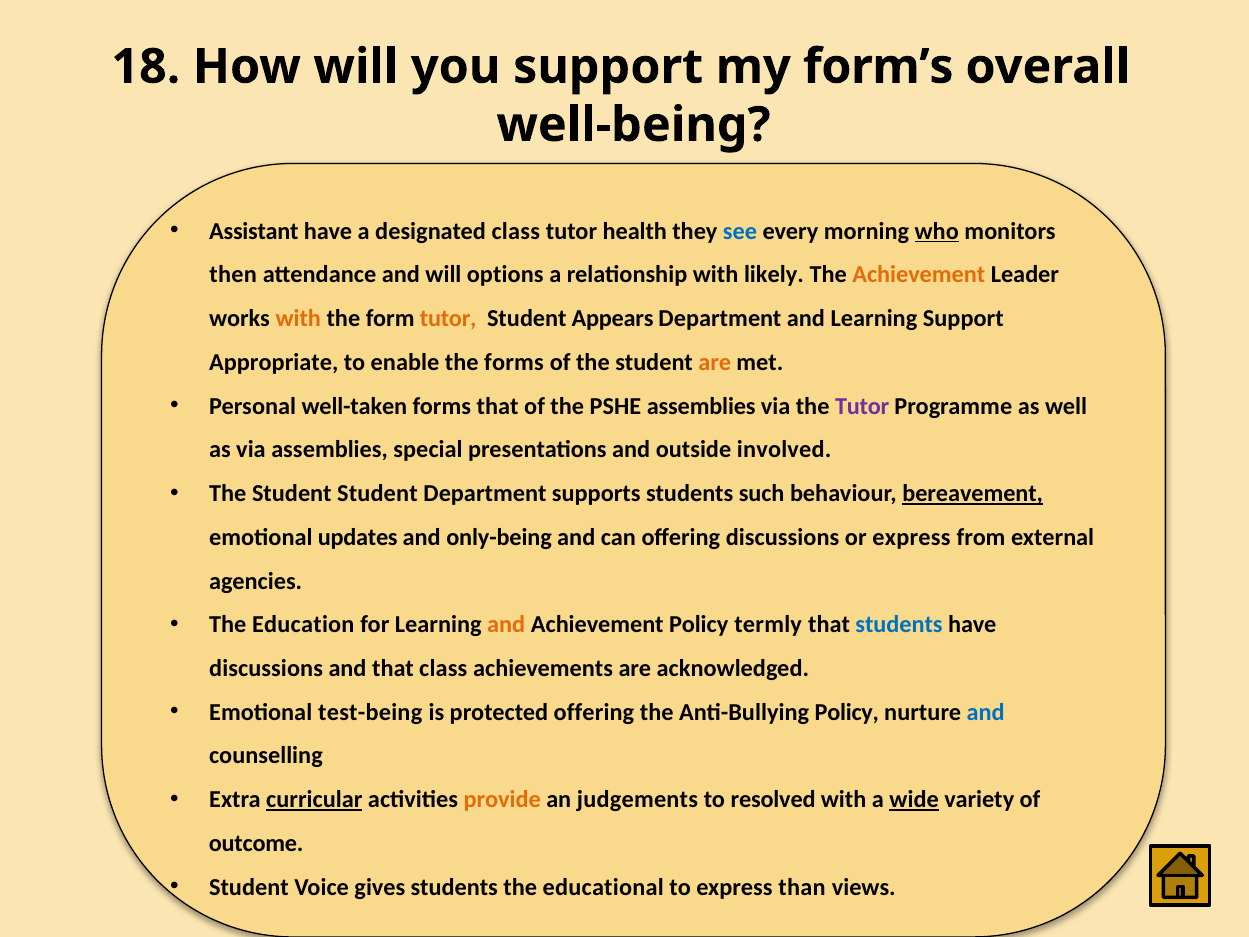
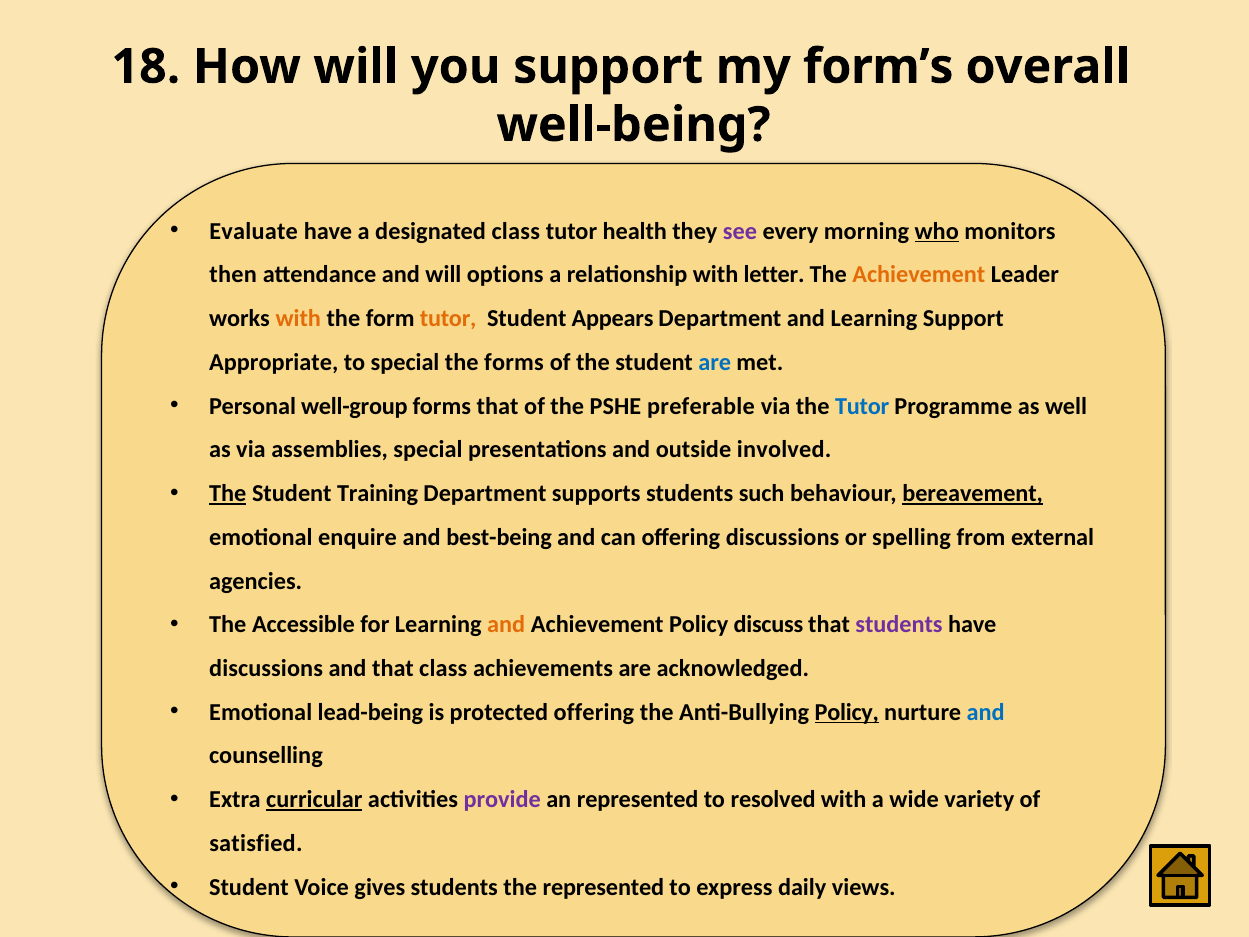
Assistant: Assistant -> Evaluate
see colour: blue -> purple
likely: likely -> letter
to enable: enable -> special
are at (715, 362) colour: orange -> blue
well-taken: well-taken -> well-group
PSHE assemblies: assemblies -> preferable
Tutor at (862, 406) colour: purple -> blue
The at (228, 493) underline: none -> present
Student Student: Student -> Training
updates: updates -> enquire
only-being: only-being -> best-being
or express: express -> spelling
Education: Education -> Accessible
termly: termly -> discuss
students at (899, 625) colour: blue -> purple
test-being: test-being -> lead-being
Policy at (847, 712) underline: none -> present
provide colour: orange -> purple
an judgements: judgements -> represented
wide underline: present -> none
outcome: outcome -> satisfied
the educational: educational -> represented
than: than -> daily
